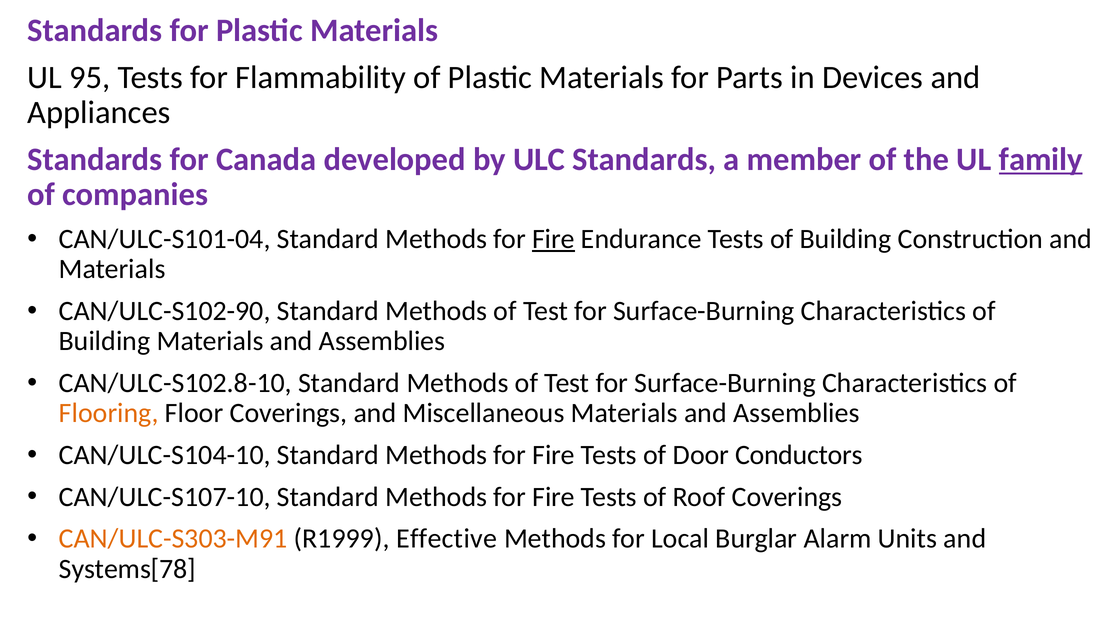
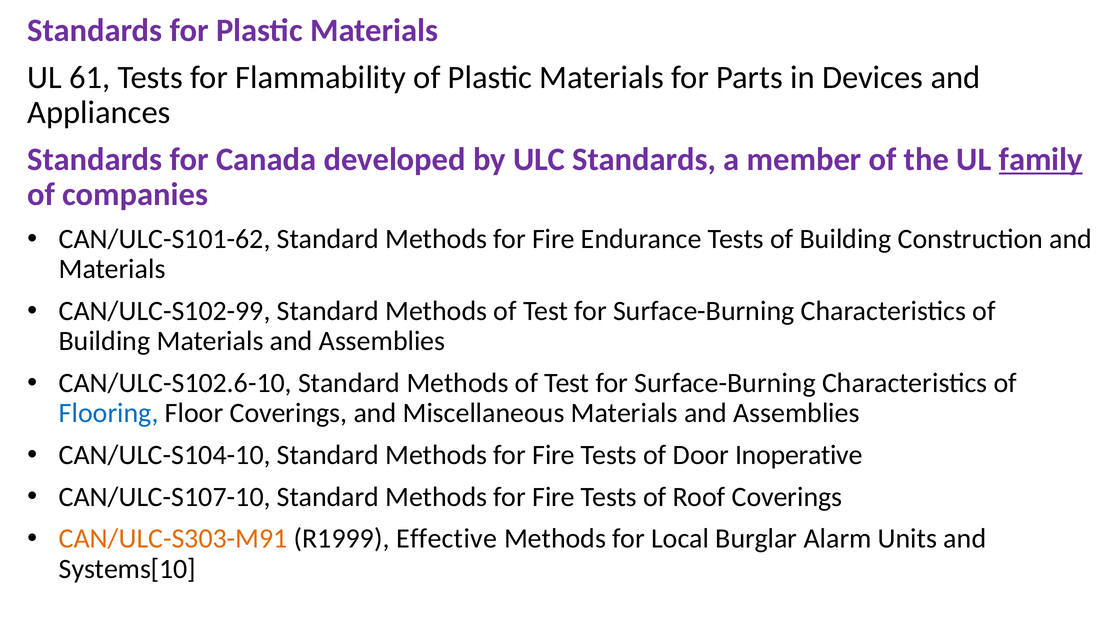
95: 95 -> 61
CAN/ULC-S101-04: CAN/ULC-S101-04 -> CAN/ULC-S101-62
Fire at (554, 239) underline: present -> none
CAN/ULC-S102-90: CAN/ULC-S102-90 -> CAN/ULC-S102-99
CAN/ULC-S102.8-10: CAN/ULC-S102.8-10 -> CAN/ULC-S102.6-10
Flooring colour: orange -> blue
Conductors: Conductors -> Inoperative
Systems[78: Systems[78 -> Systems[10
